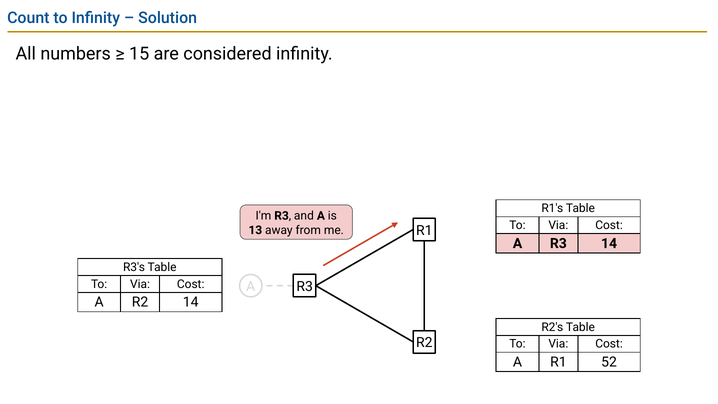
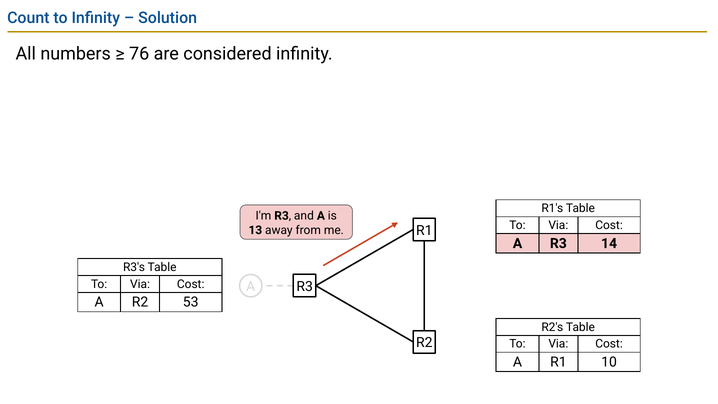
15: 15 -> 76
R2 14: 14 -> 53
52: 52 -> 10
